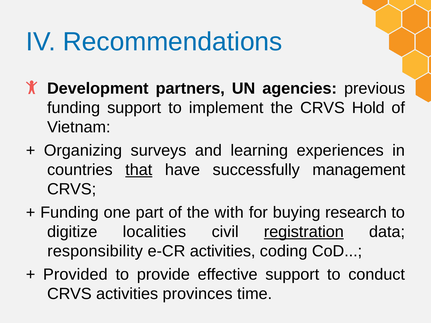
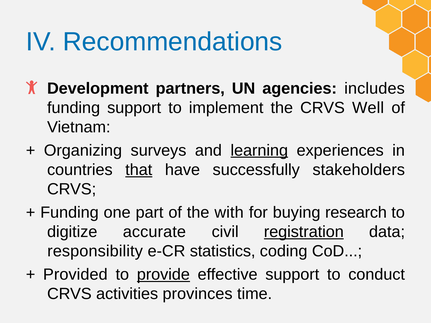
previous: previous -> includes
Hold: Hold -> Well
learning underline: none -> present
management: management -> stakeholders
localities: localities -> accurate
e-CR activities: activities -> statistics
provide underline: none -> present
